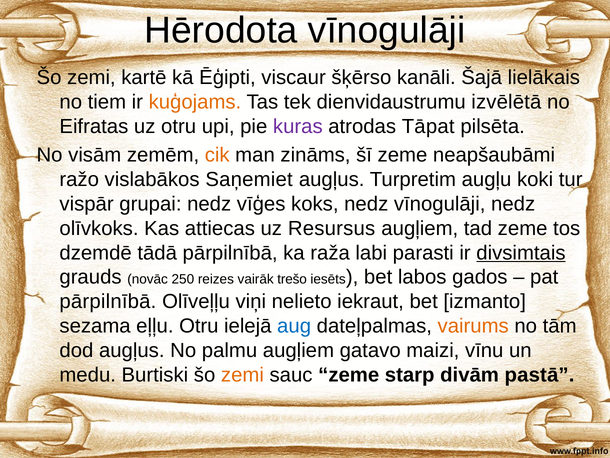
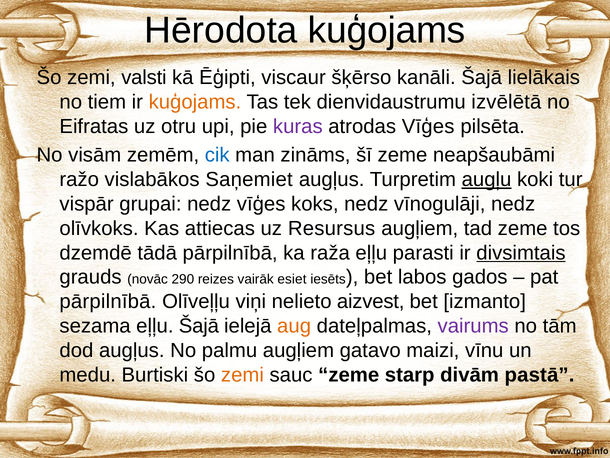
Hērodota vīnogulāji: vīnogulāji -> kuģojams
kartē: kartē -> valsti
atrodas Tāpat: Tāpat -> Vīģes
cik colour: orange -> blue
augļu underline: none -> present
raža labi: labi -> eļļu
250: 250 -> 290
trešo: trešo -> esiet
iekraut: iekraut -> aizvest
eļļu Otru: Otru -> Šajā
aug colour: blue -> orange
vairums colour: orange -> purple
